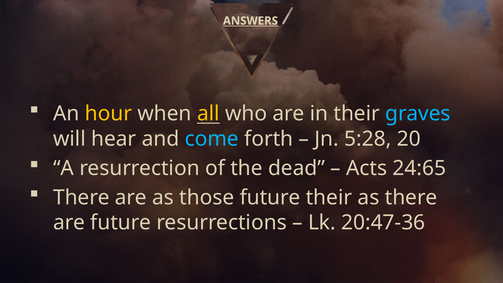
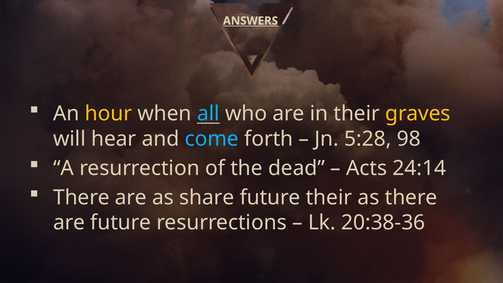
all colour: yellow -> light blue
graves colour: light blue -> yellow
20: 20 -> 98
24:65: 24:65 -> 24:14
those: those -> share
20:47-36: 20:47-36 -> 20:38-36
